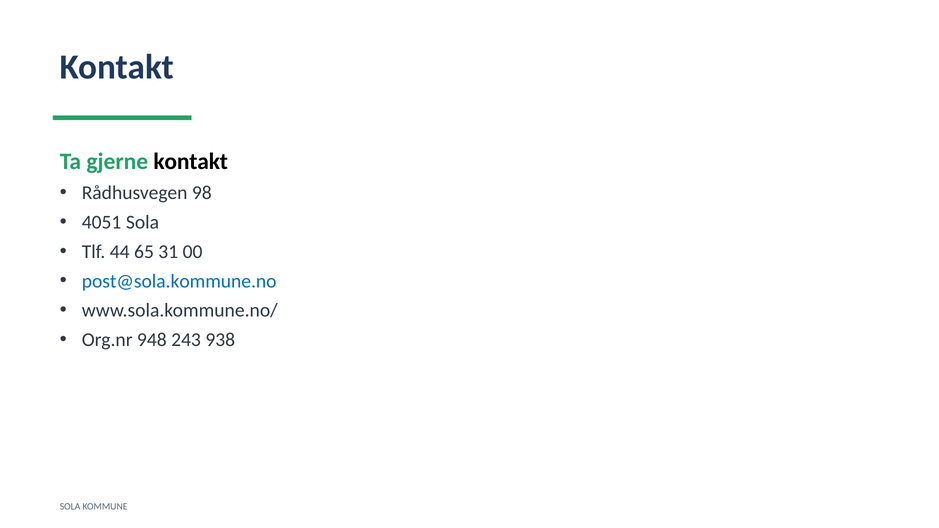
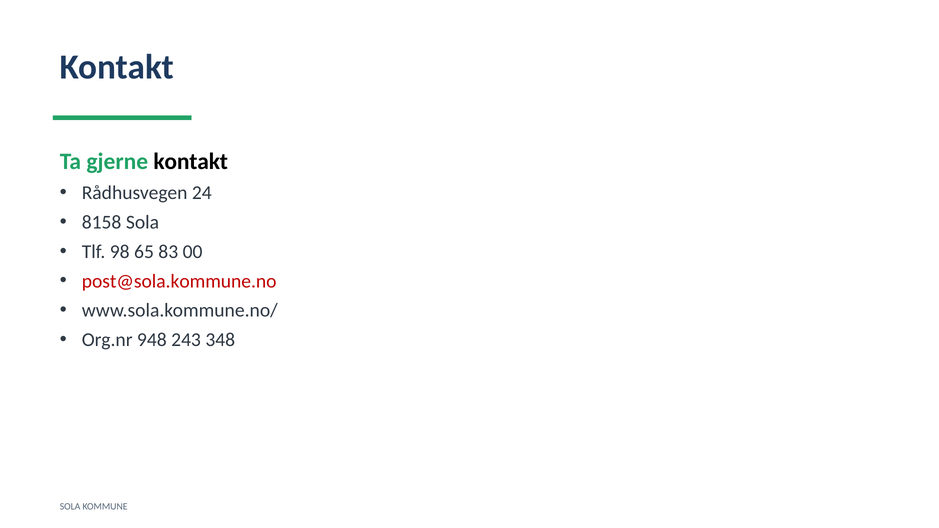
98: 98 -> 24
4051: 4051 -> 8158
44: 44 -> 98
31: 31 -> 83
post@sola.kommune.no colour: blue -> red
938: 938 -> 348
